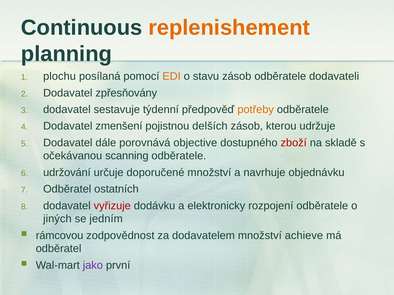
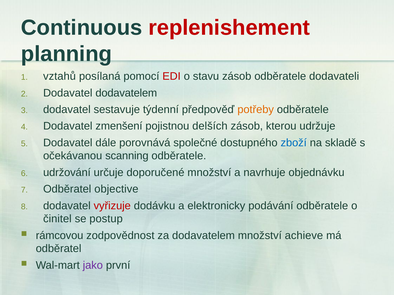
replenishement colour: orange -> red
plochu: plochu -> vztahů
EDI colour: orange -> red
Dodavatel zpřesňovány: zpřesňovány -> dodavatelem
objective: objective -> společné
zboží colour: red -> blue
ostatních: ostatních -> objective
rozpojení: rozpojení -> podávání
jiných: jiných -> činitel
jedním: jedním -> postup
